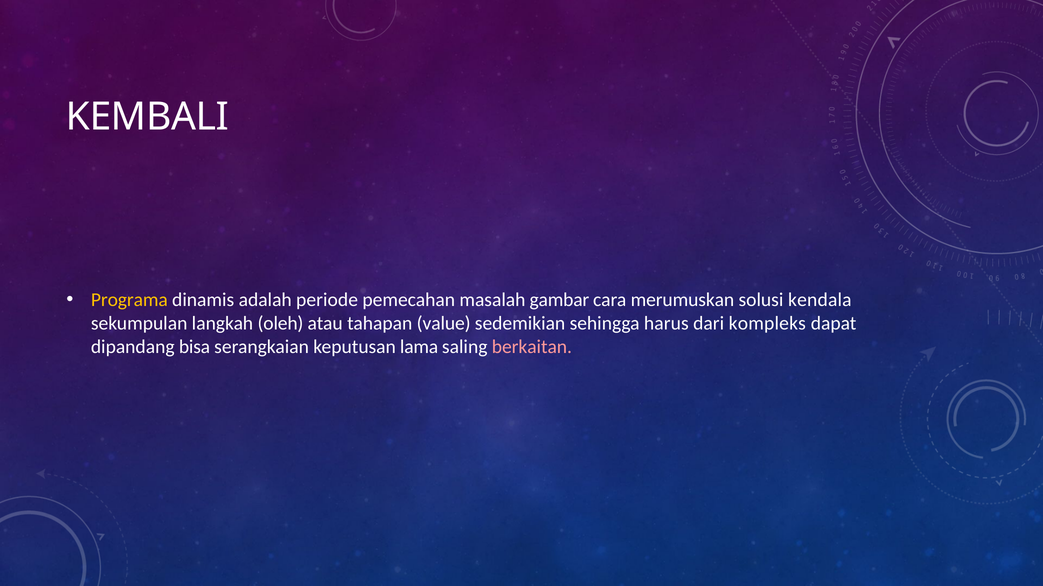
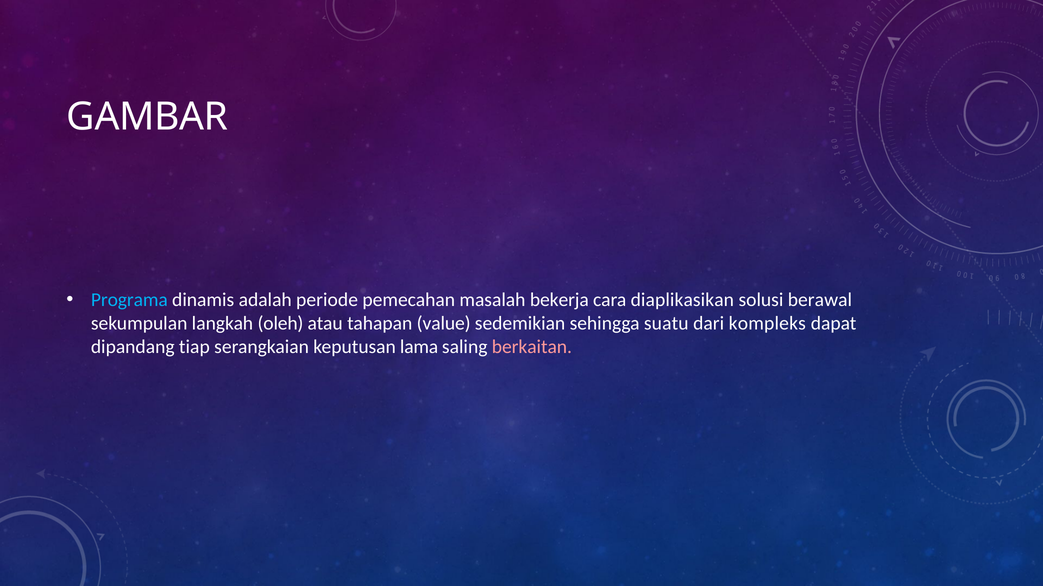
KEMBALI: KEMBALI -> GAMBAR
Programa colour: yellow -> light blue
gambar: gambar -> bekerja
merumuskan: merumuskan -> diaplikasikan
kendala: kendala -> berawal
harus: harus -> suatu
bisa: bisa -> tiap
